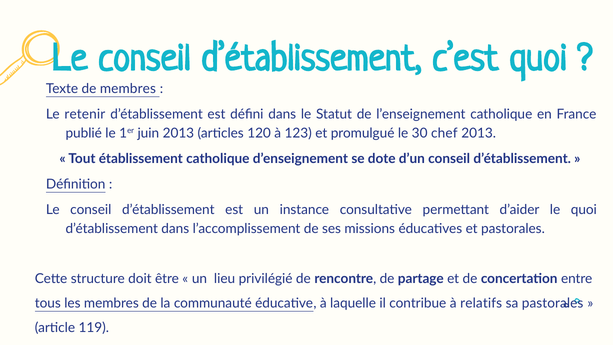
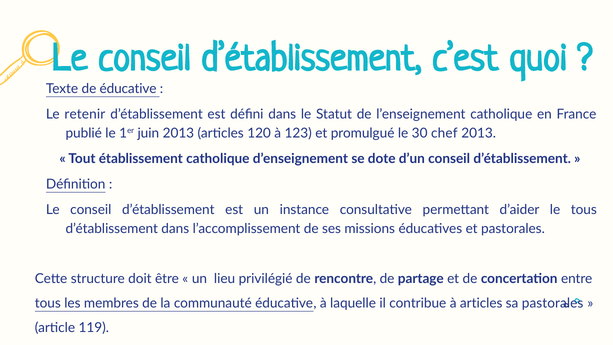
de membres: membres -> éducative
le quoi: quoi -> tous
à relatifs: relatifs -> articles
